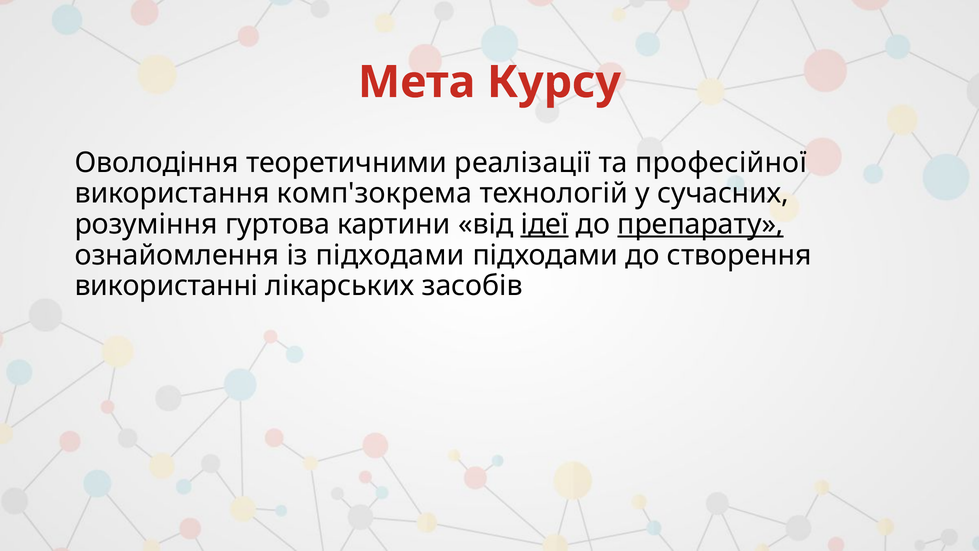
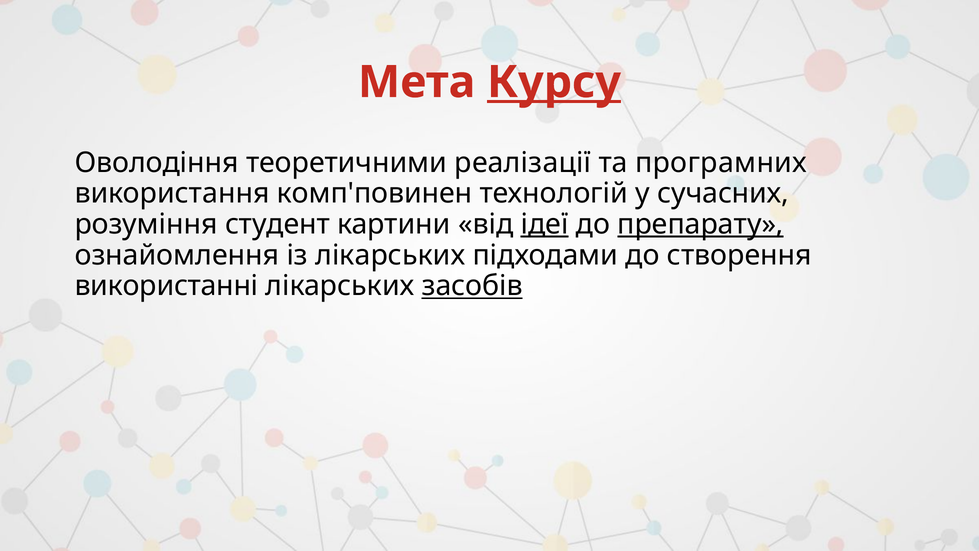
Курсу underline: none -> present
професійної: професійної -> програмних
комп'зокрема: комп'зокрема -> комп'повинен
гуртова: гуртова -> студент
із підходами: підходами -> лікарських
засобів underline: none -> present
